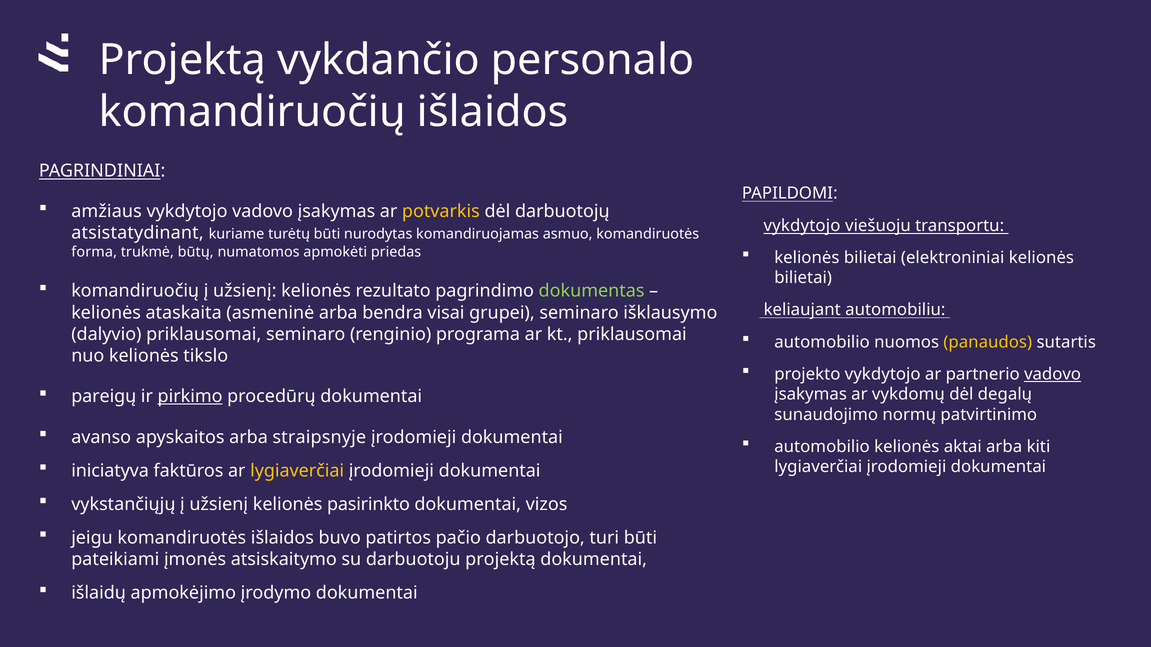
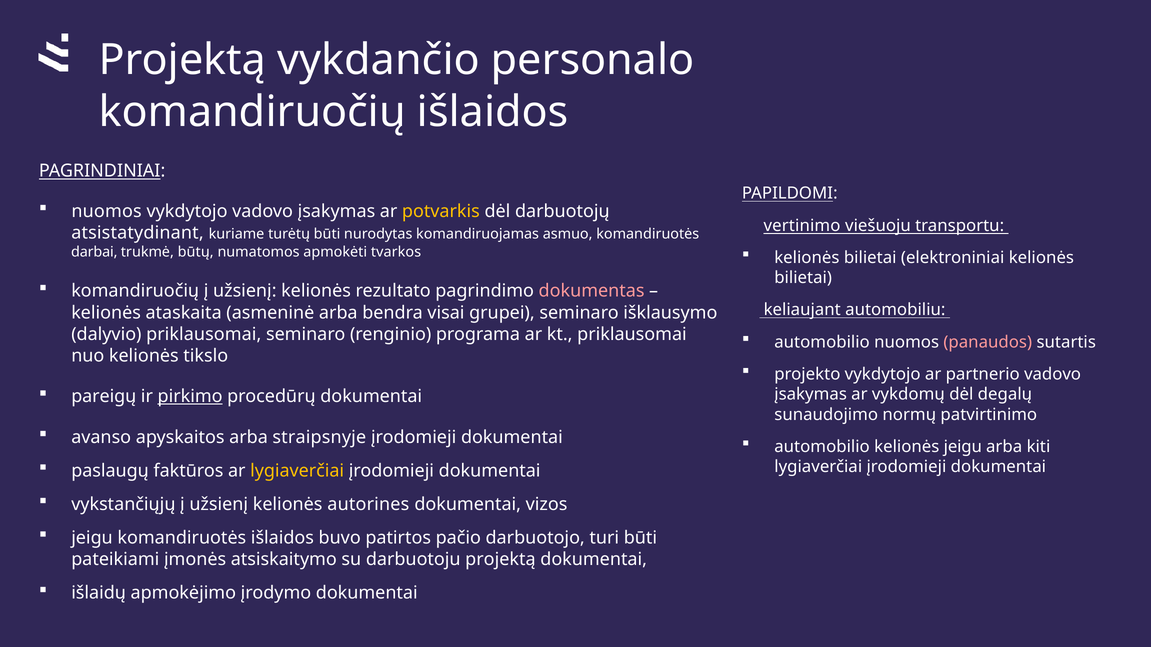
amžiaus at (107, 212): amžiaus -> nuomos
vykdytojo at (802, 226): vykdytojo -> vertinimo
forma: forma -> darbai
priedas: priedas -> tvarkos
dokumentas colour: light green -> pink
panaudos colour: yellow -> pink
vadovo at (1053, 374) underline: present -> none
kelionės aktai: aktai -> jeigu
iniciatyva: iniciatyva -> paslaugų
pasirinkto: pasirinkto -> autorines
